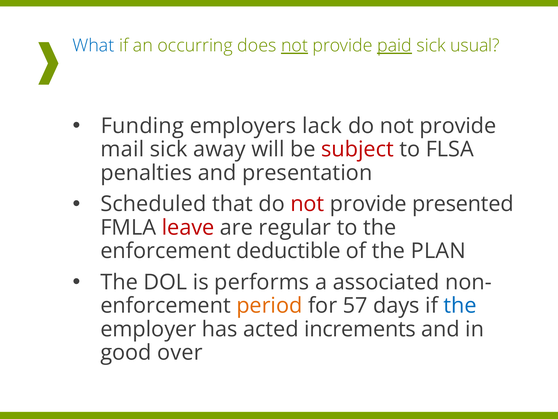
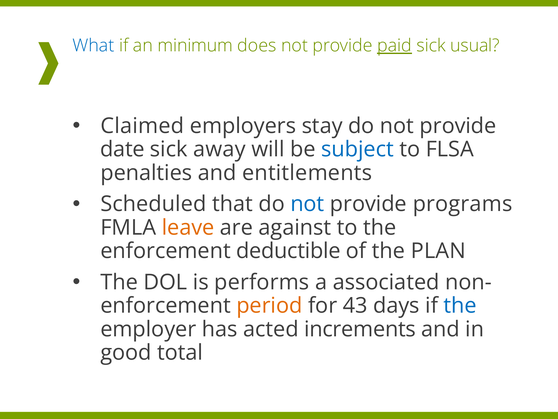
occurring: occurring -> minimum
not at (295, 46) underline: present -> none
Funding: Funding -> Claimed
lack: lack -> stay
mail: mail -> date
subject colour: red -> blue
presentation: presentation -> entitlements
not at (307, 204) colour: red -> blue
presented: presented -> programs
leave colour: red -> orange
regular: regular -> against
57: 57 -> 43
over: over -> total
